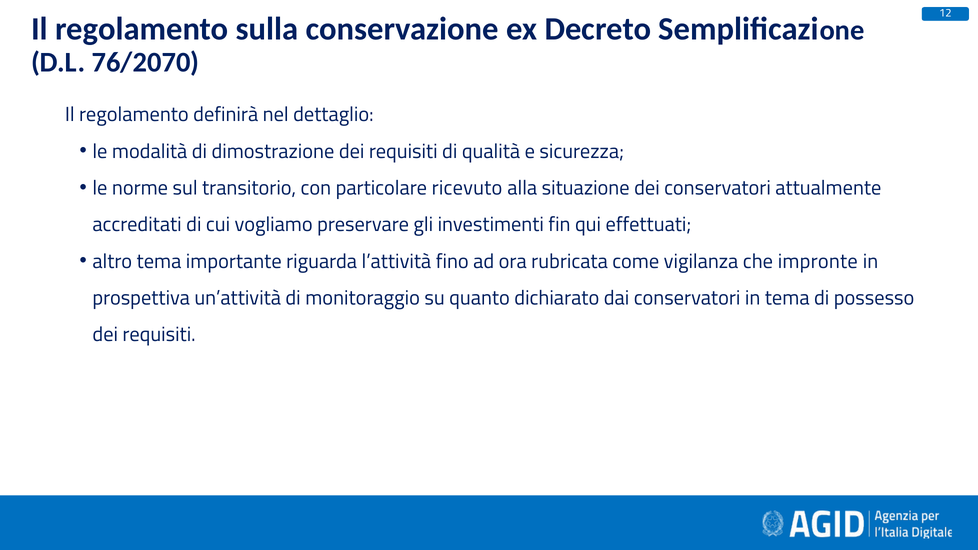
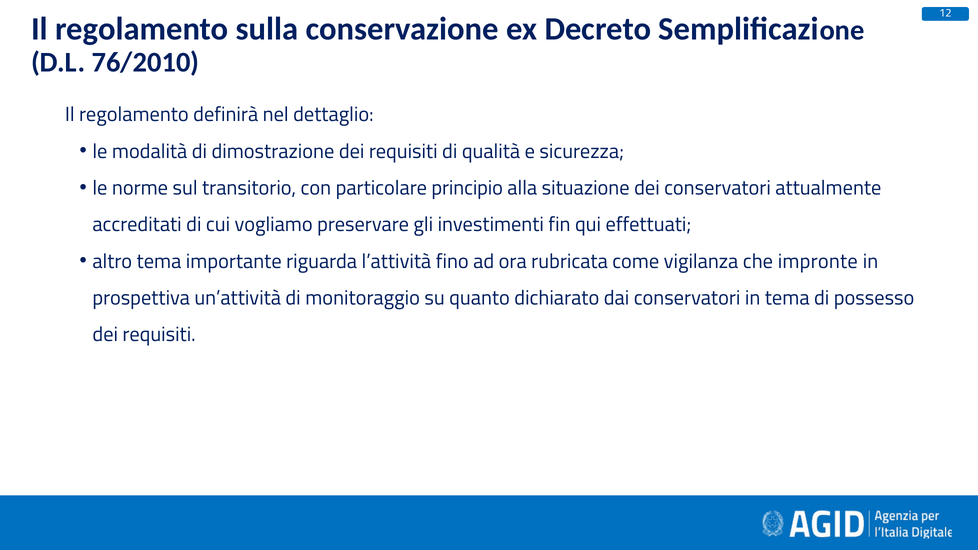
76/2070: 76/2070 -> 76/2010
ricevuto: ricevuto -> principio
